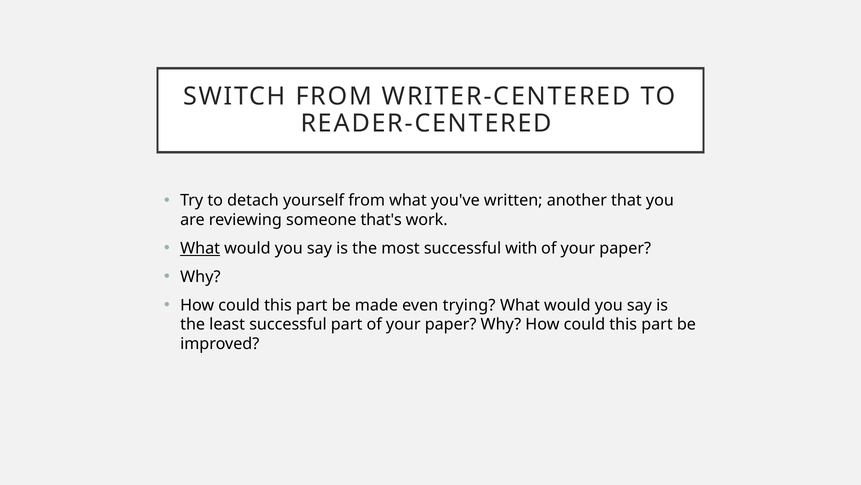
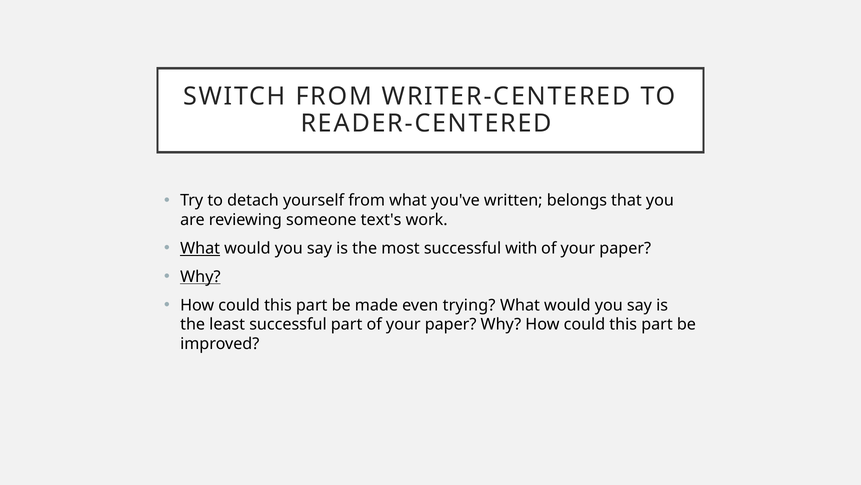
another: another -> belongs
that's: that's -> text's
Why at (200, 276) underline: none -> present
